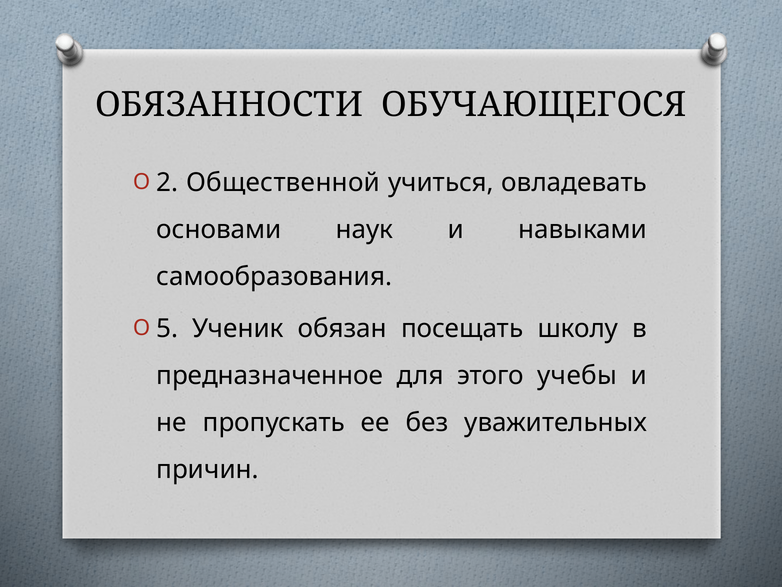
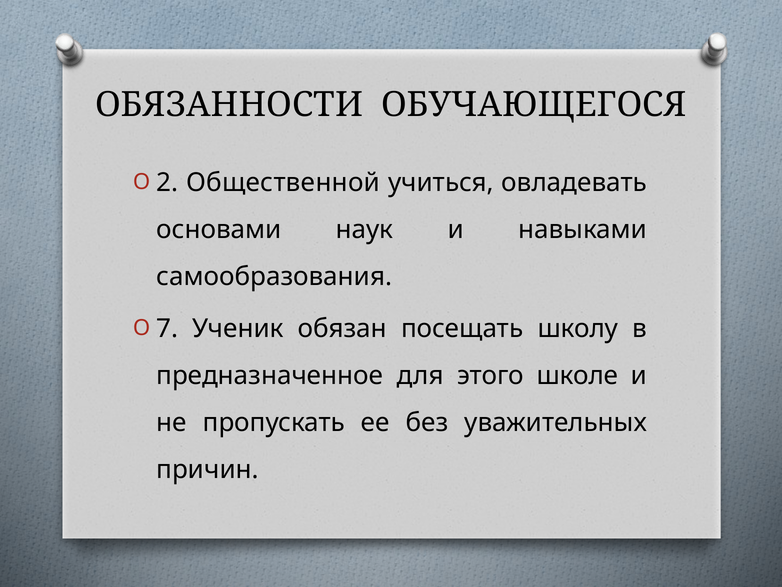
5: 5 -> 7
учебы: учебы -> школе
